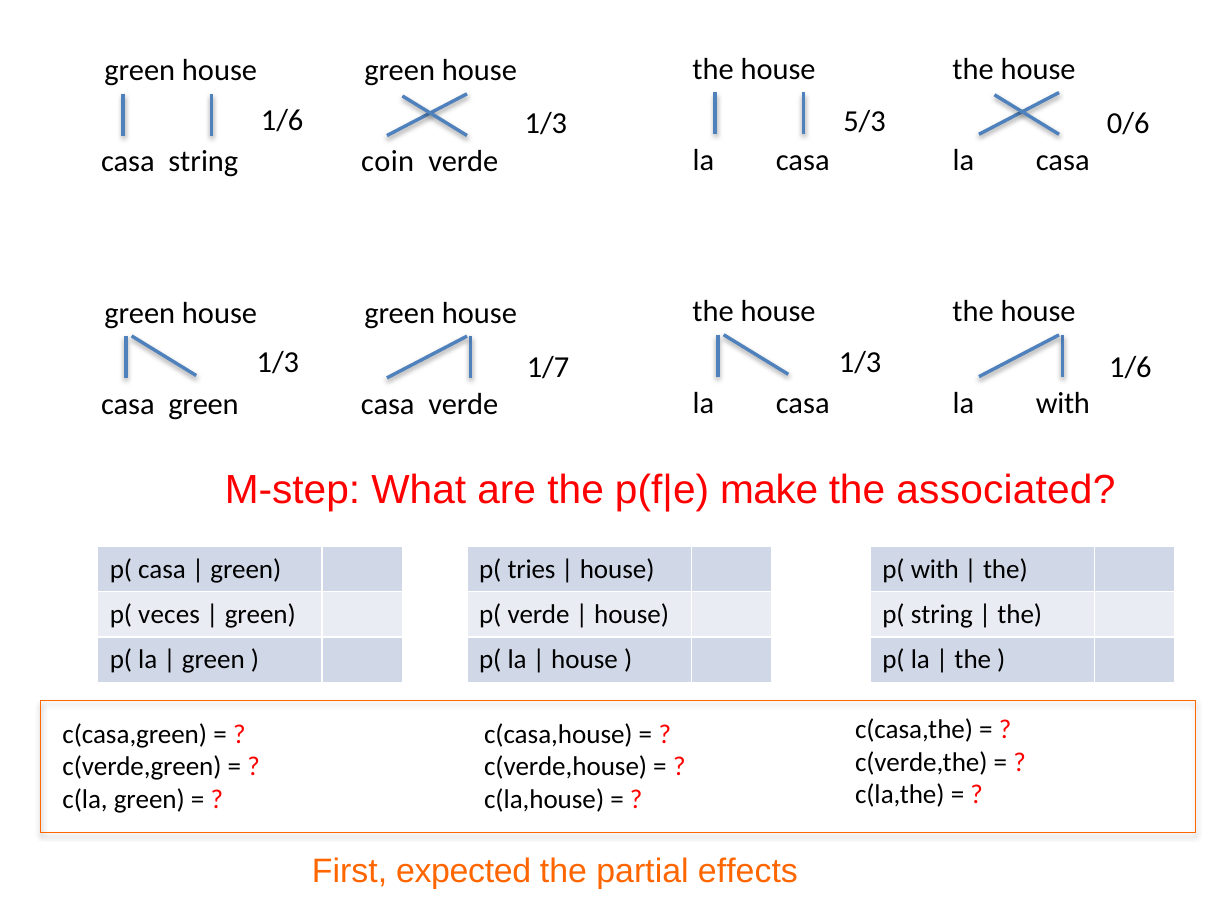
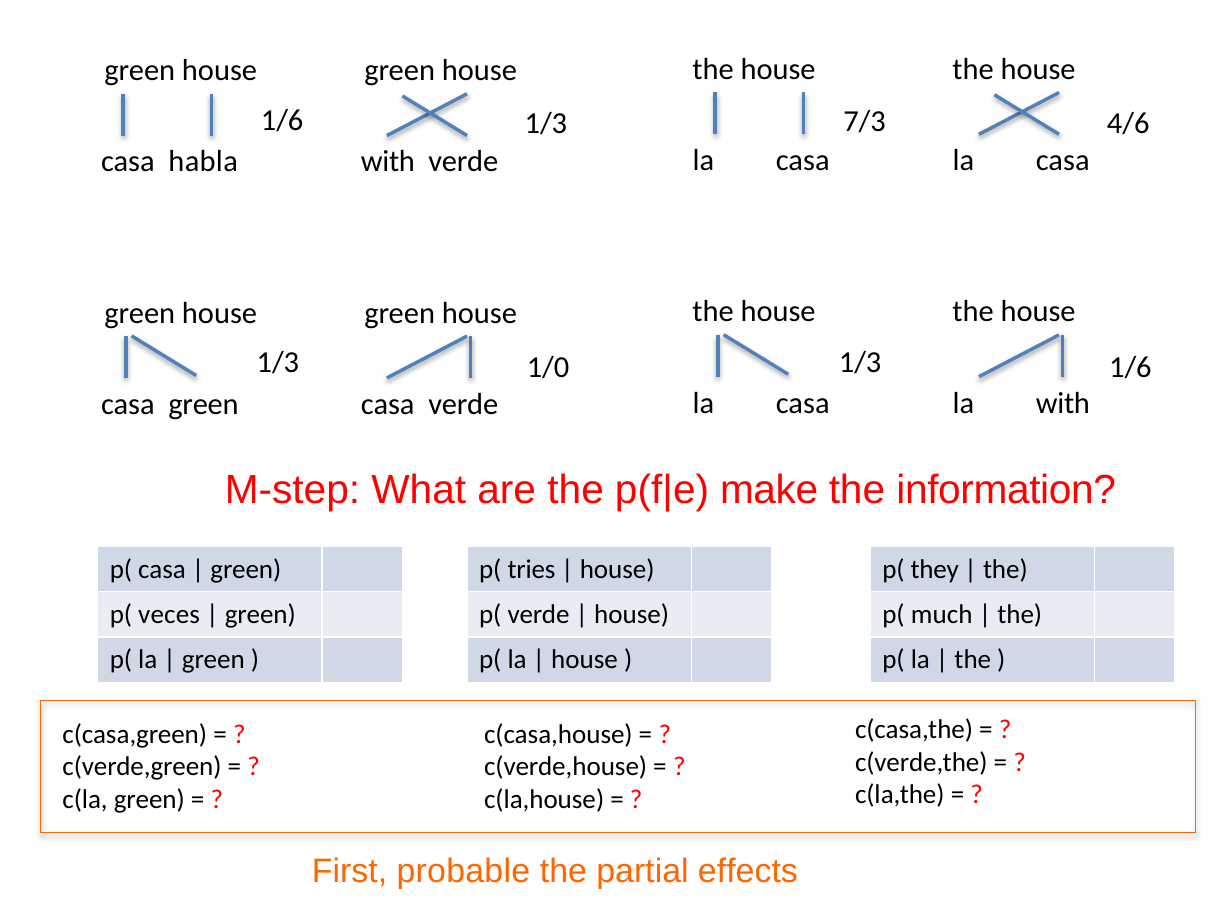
5/3: 5/3 -> 7/3
0/6: 0/6 -> 4/6
casa string: string -> habla
coin at (388, 162): coin -> with
1/7: 1/7 -> 1/0
associated: associated -> information
p( with: with -> they
p( string: string -> much
expected: expected -> probable
